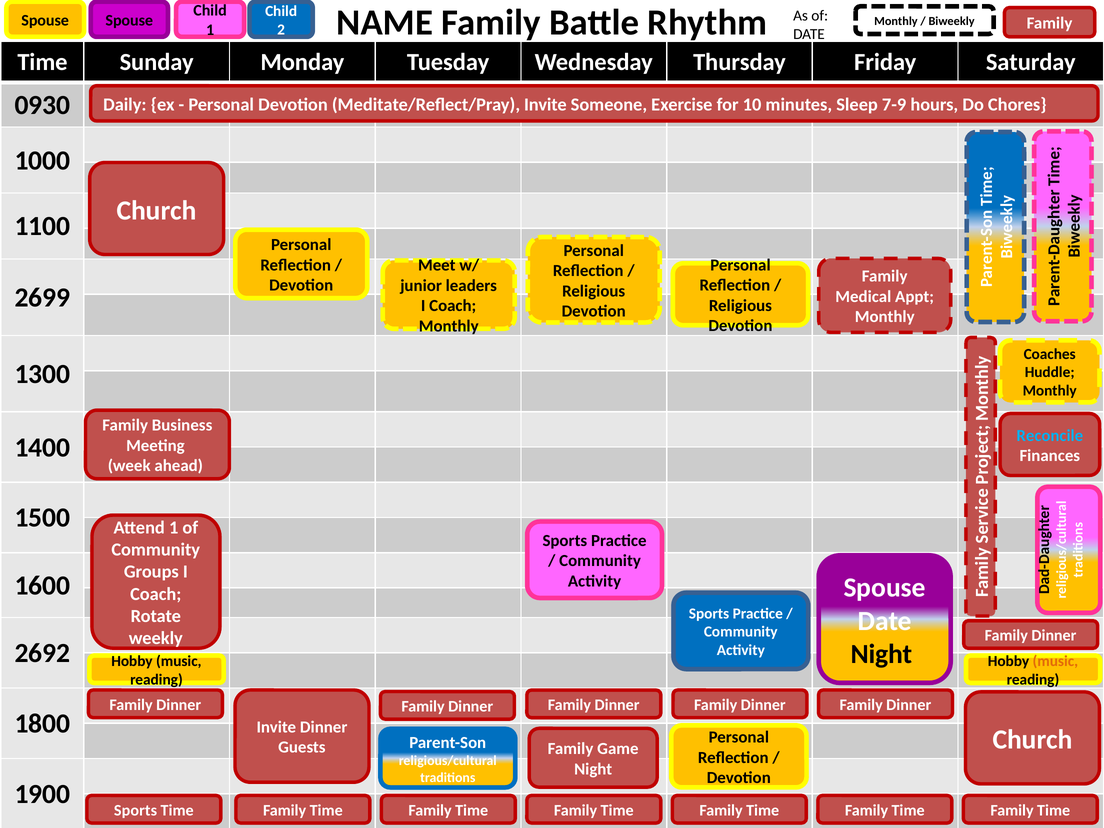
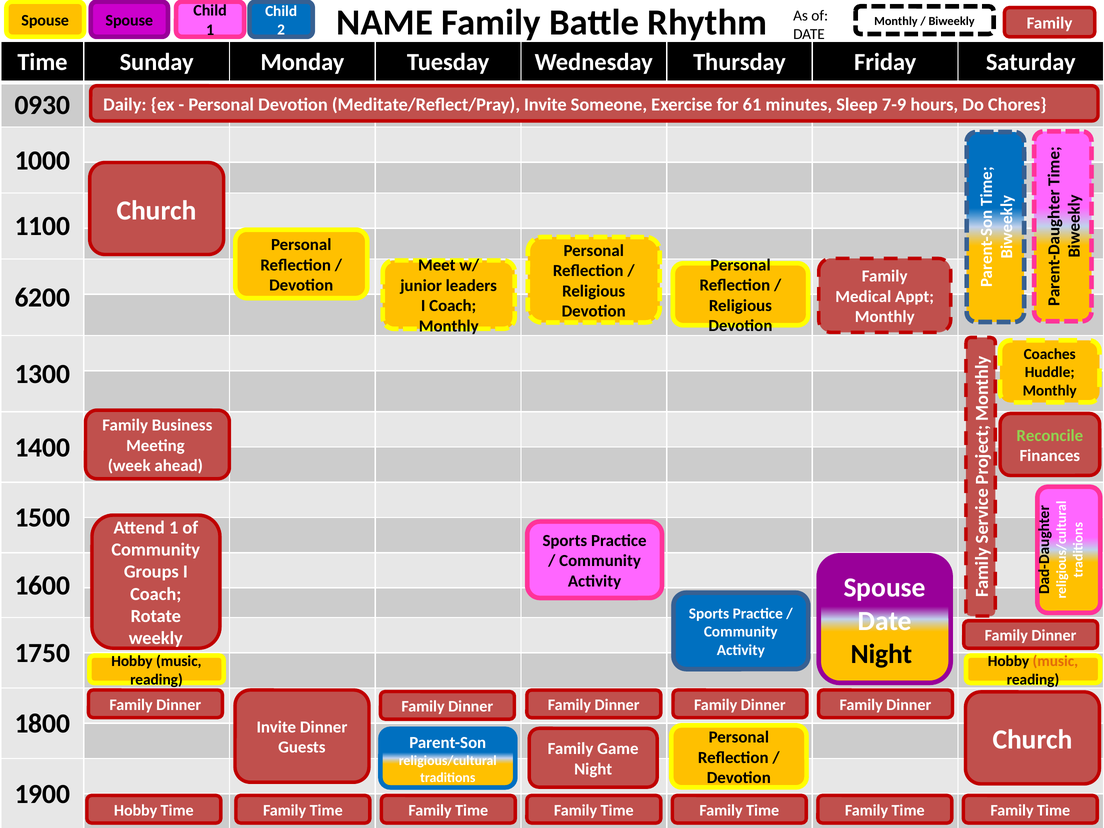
10: 10 -> 61
2699: 2699 -> 6200
Reconcile colour: light blue -> light green
2692: 2692 -> 1750
Sports at (136, 810): Sports -> Hobby
